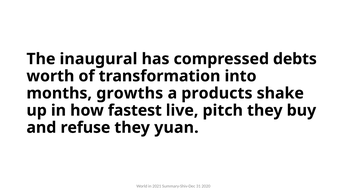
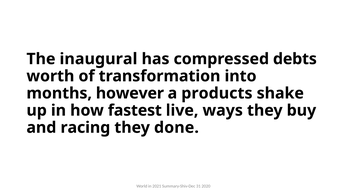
growths: growths -> however
pitch: pitch -> ways
refuse: refuse -> racing
yuan: yuan -> done
